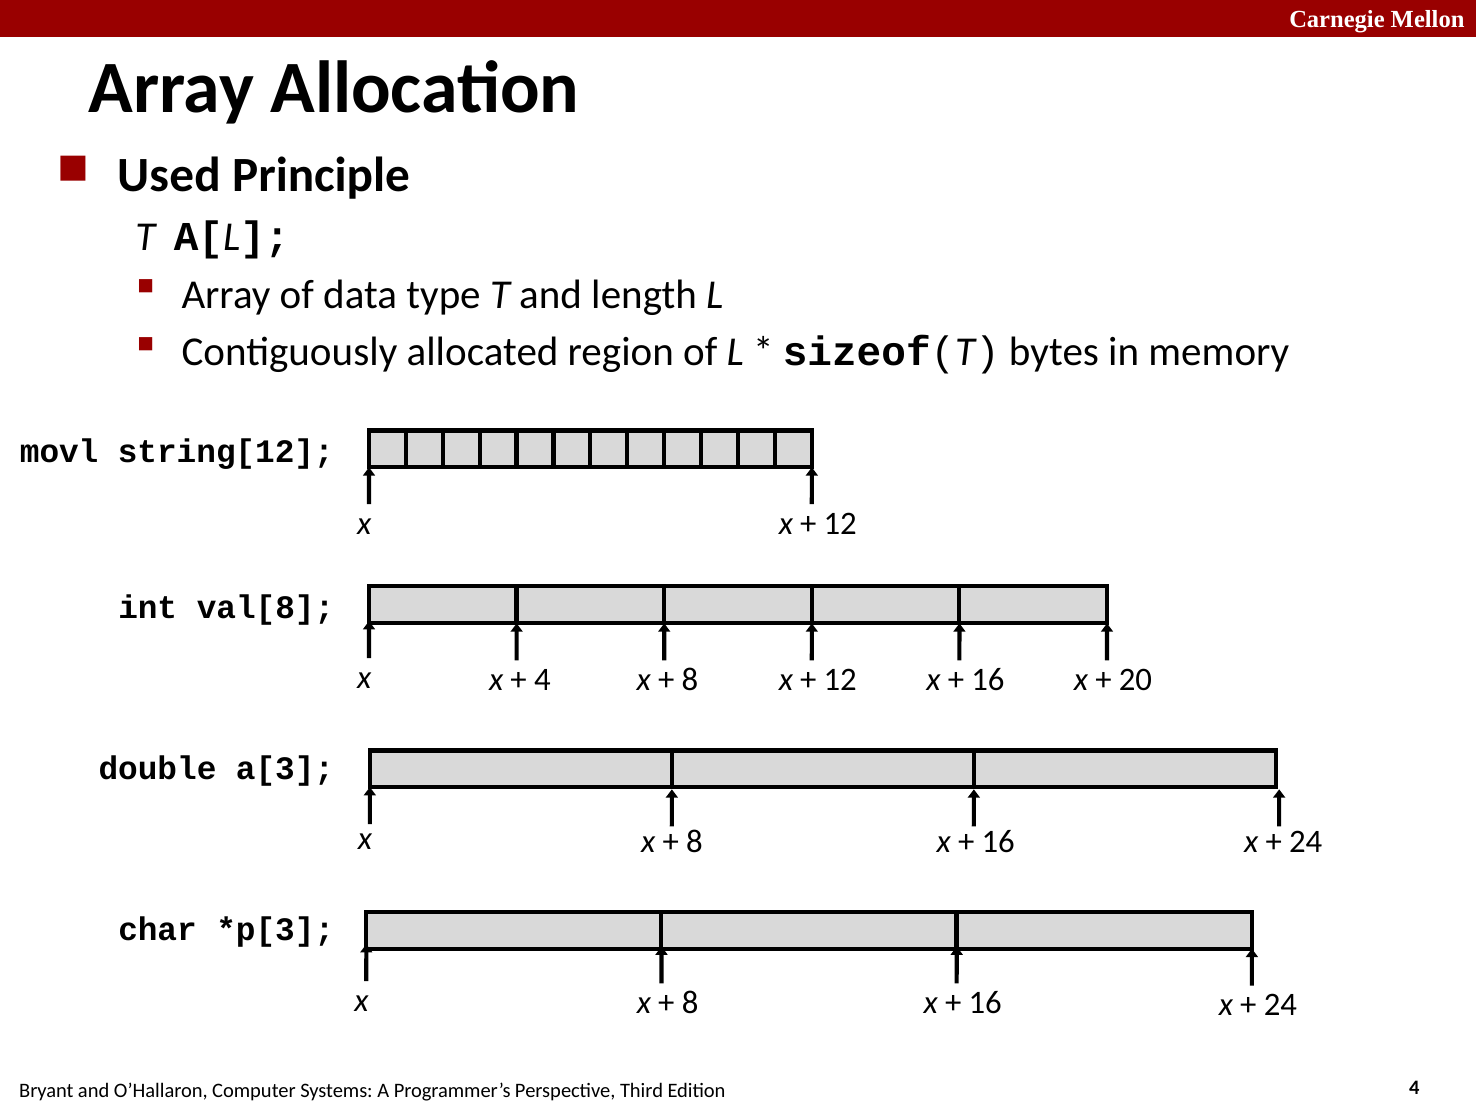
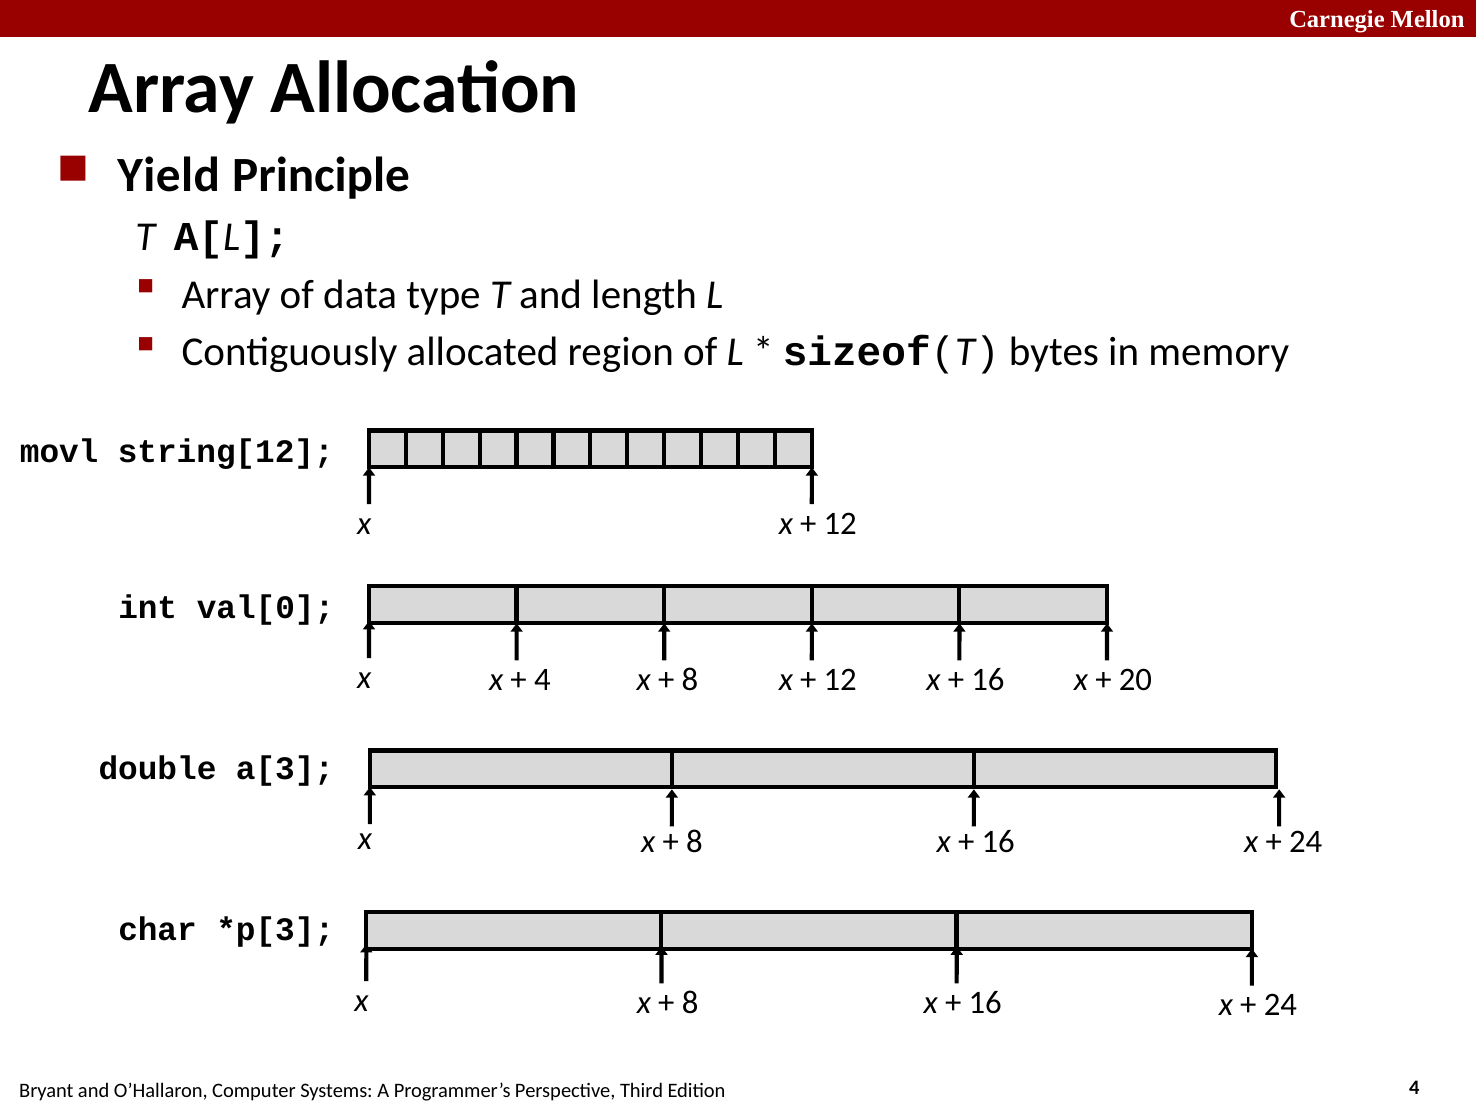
Used: Used -> Yield
val[8: val[8 -> val[0
